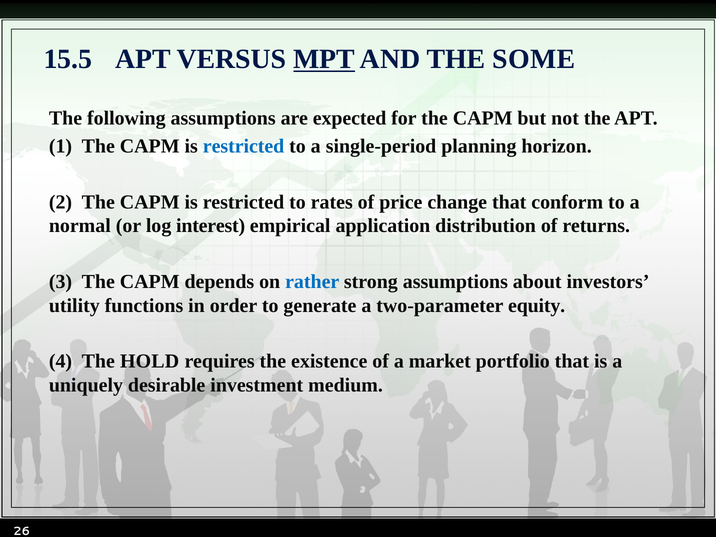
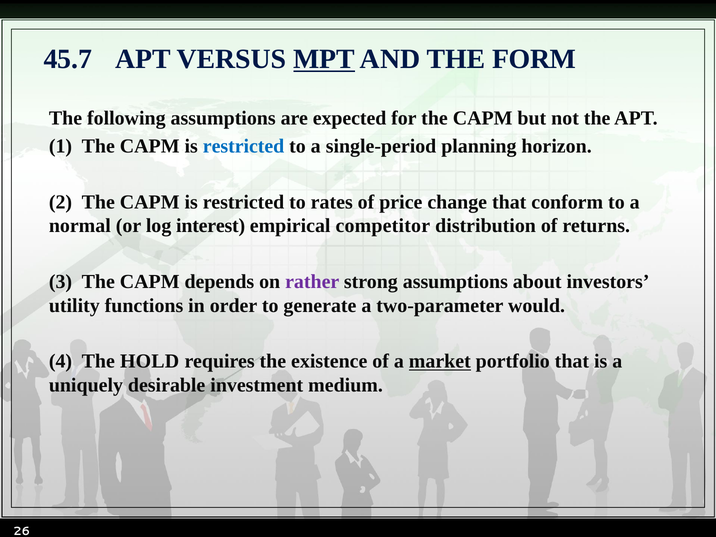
15.5: 15.5 -> 45.7
SOME: SOME -> FORM
application: application -> competitor
rather colour: blue -> purple
equity: equity -> would
market underline: none -> present
